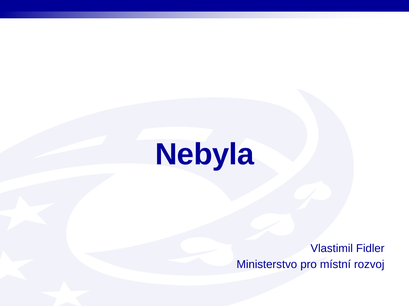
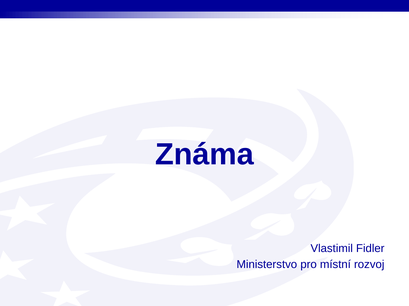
Nebyla: Nebyla -> Známa
